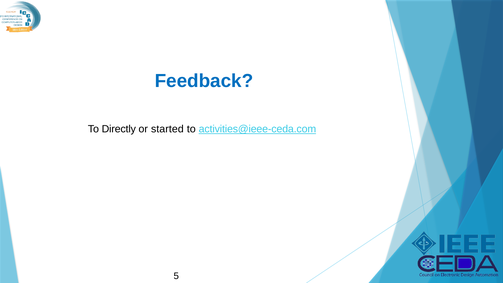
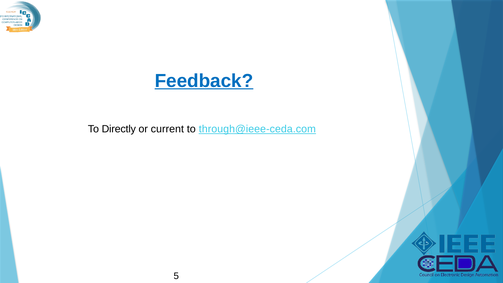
Feedback underline: none -> present
started: started -> current
activities@ieee-ceda.com: activities@ieee-ceda.com -> through@ieee-ceda.com
